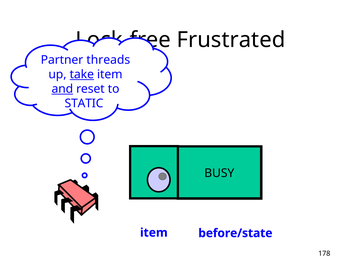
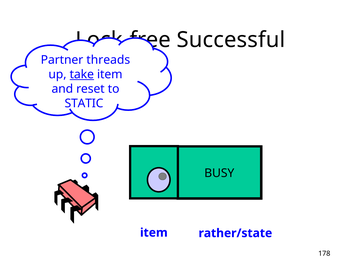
Frustrated: Frustrated -> Successful
and underline: present -> none
before/state: before/state -> rather/state
